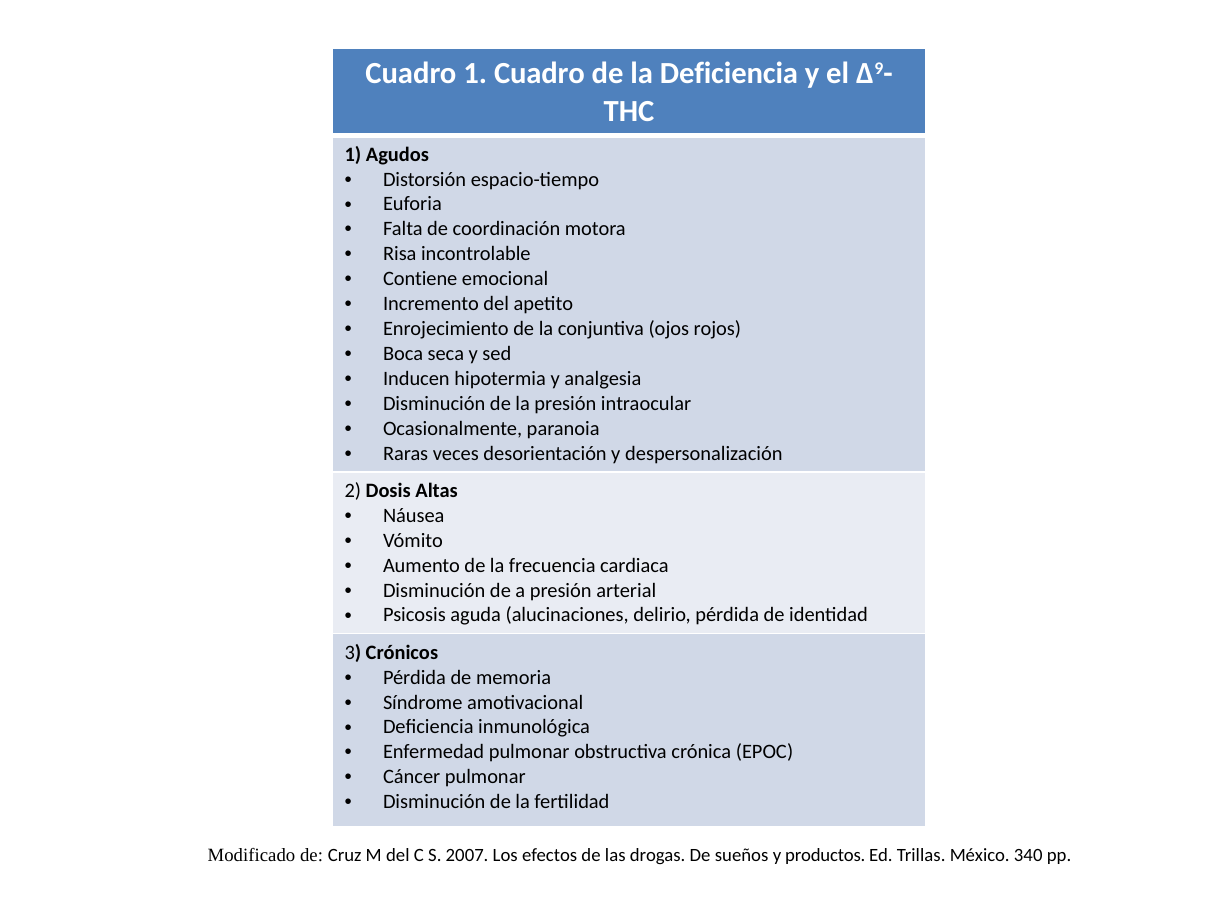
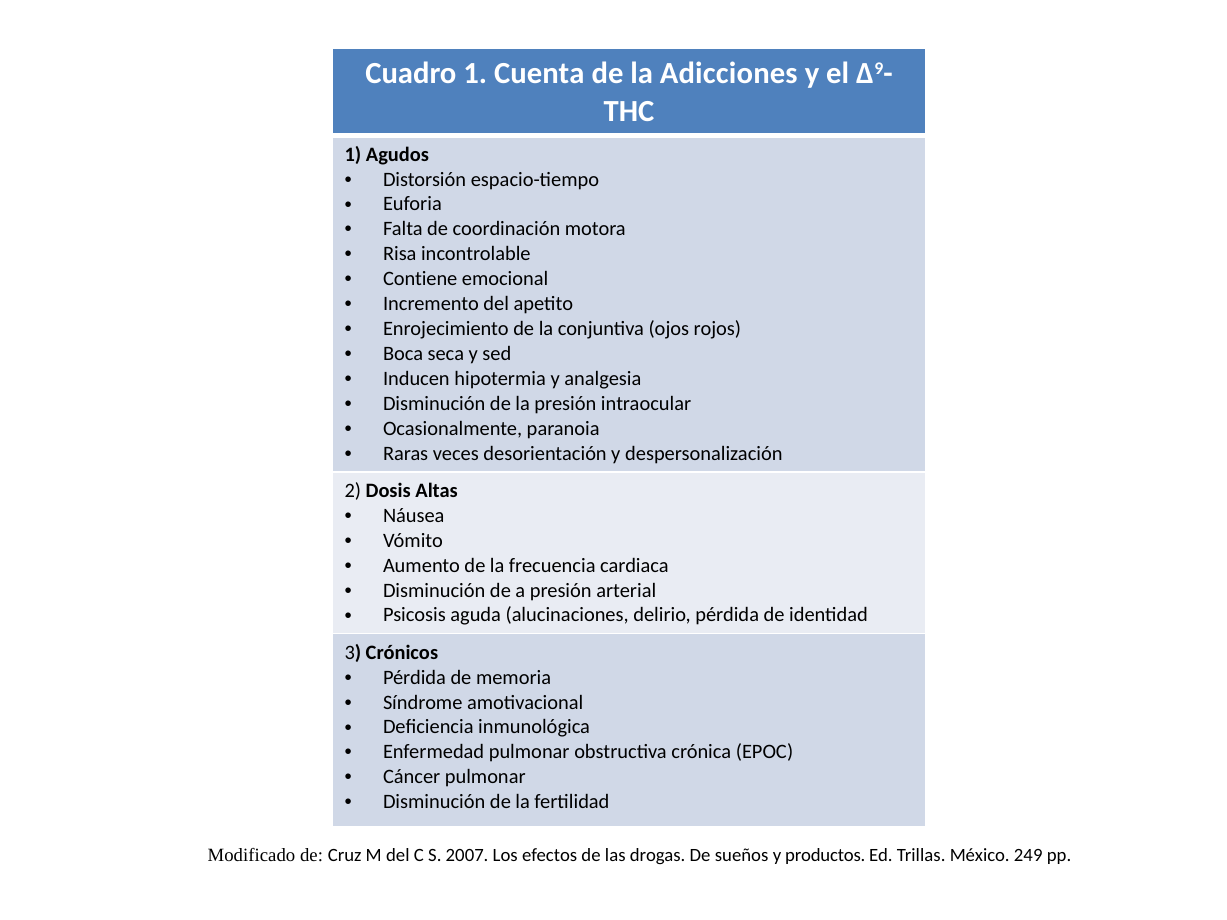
1 Cuadro: Cuadro -> Cuenta
la Deficiencia: Deficiencia -> Adicciones
340: 340 -> 249
